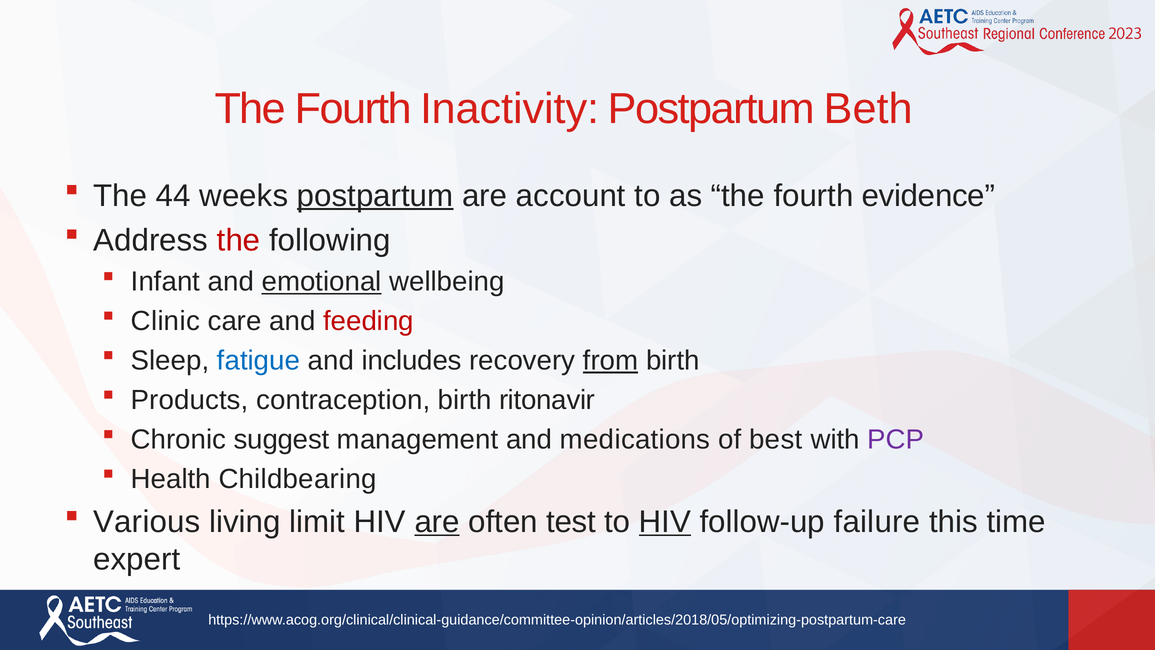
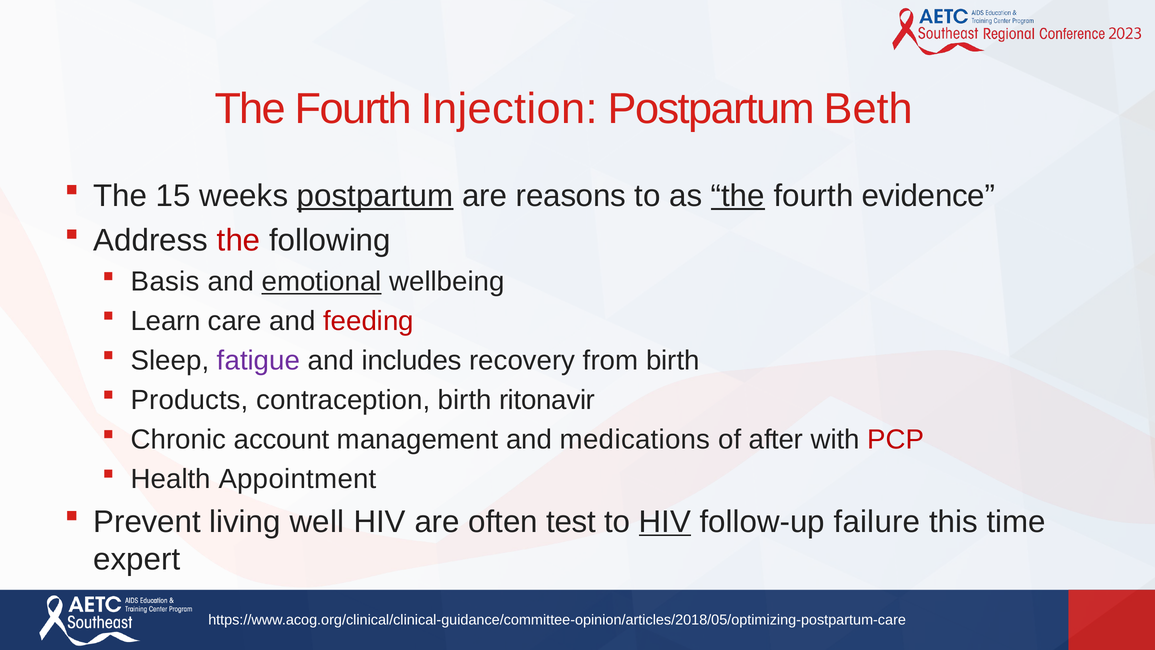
Inactivity: Inactivity -> Injection
44: 44 -> 15
account: account -> reasons
the at (738, 196) underline: none -> present
Infant: Infant -> Basis
Clinic: Clinic -> Learn
fatigue colour: blue -> purple
from underline: present -> none
suggest: suggest -> account
best: best -> after
PCP colour: purple -> red
Childbearing: Childbearing -> Appointment
Various: Various -> Prevent
limit: limit -> well
are at (437, 522) underline: present -> none
